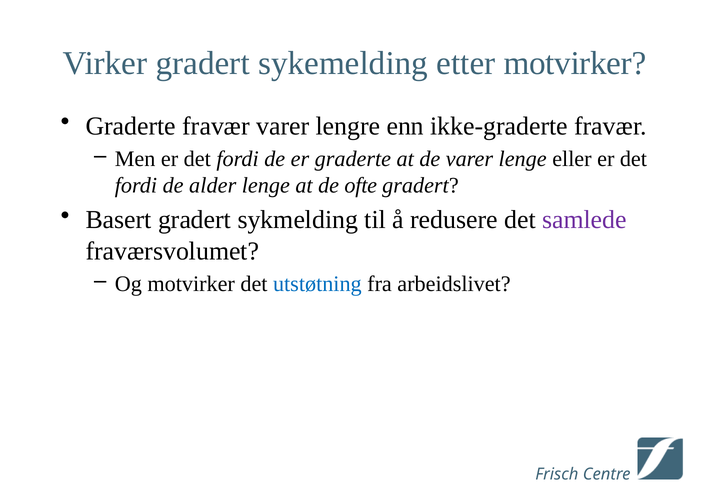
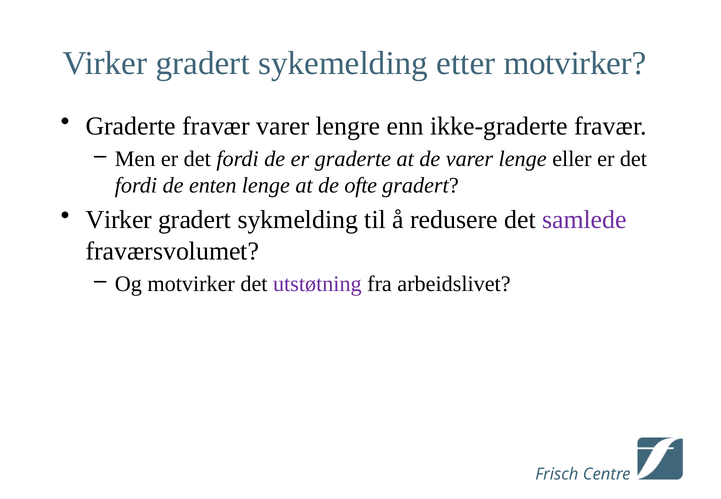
alder: alder -> enten
Basert at (119, 220): Basert -> Virker
utstøtning colour: blue -> purple
